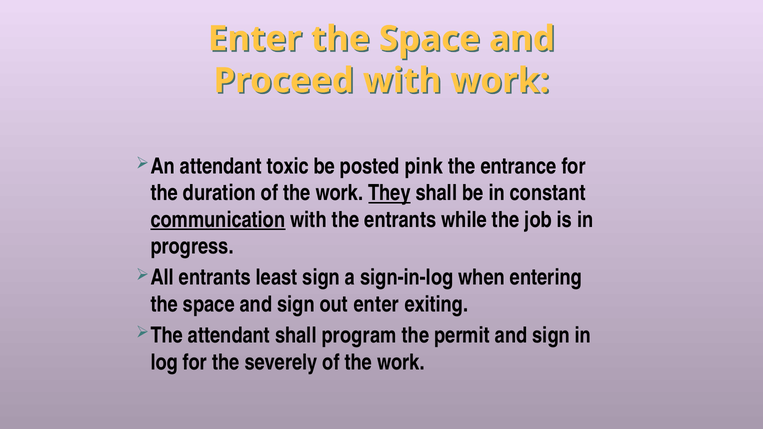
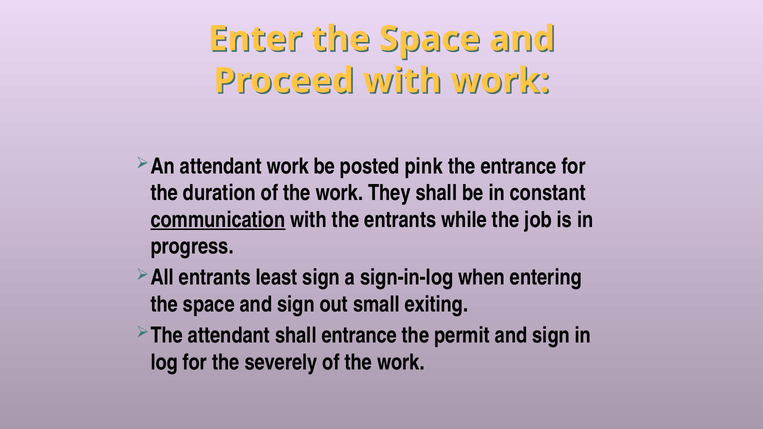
attendant toxic: toxic -> work
They underline: present -> none
out enter: enter -> small
shall program: program -> entrance
